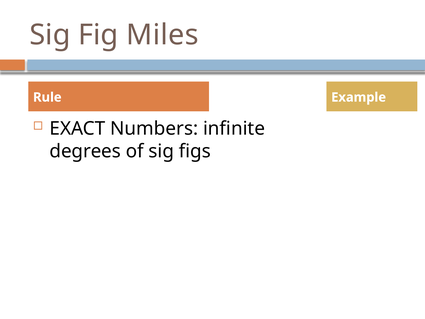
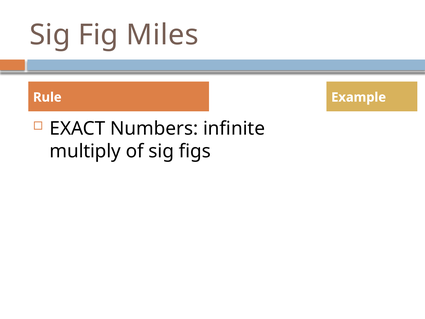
degrees: degrees -> multiply
